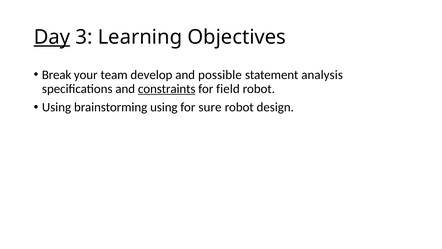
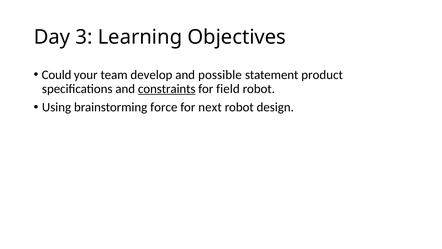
Day underline: present -> none
Break: Break -> Could
analysis: analysis -> product
brainstorming using: using -> force
sure: sure -> next
